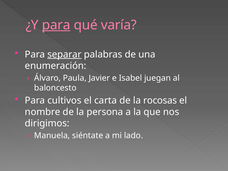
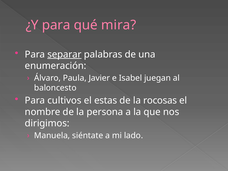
para at (56, 25) underline: present -> none
varía: varía -> mira
carta: carta -> estas
